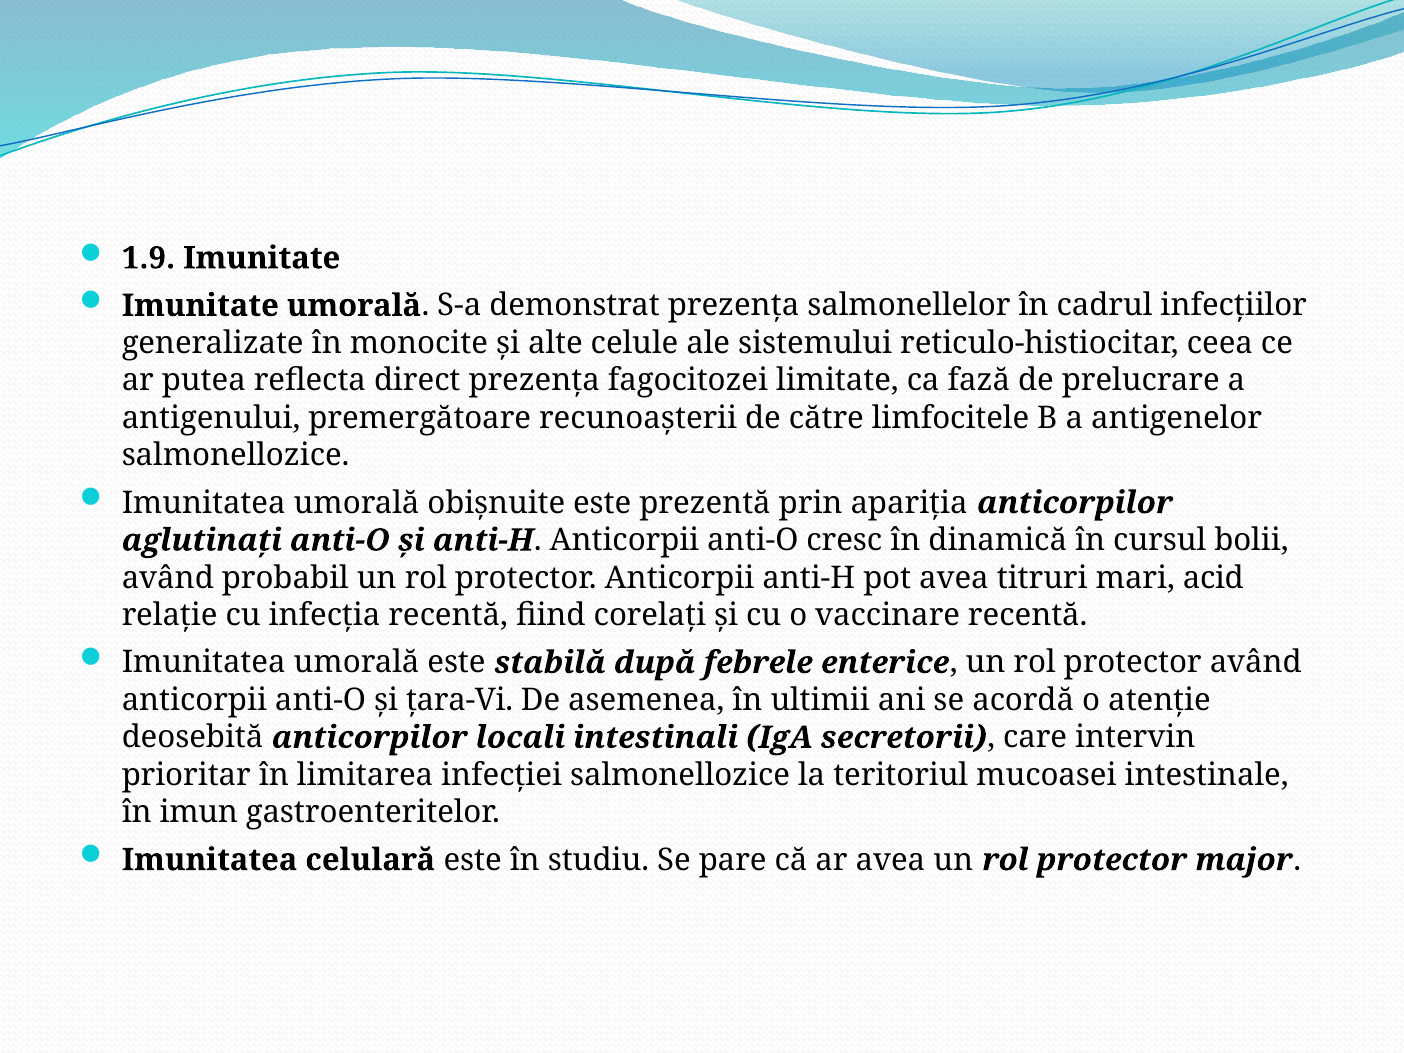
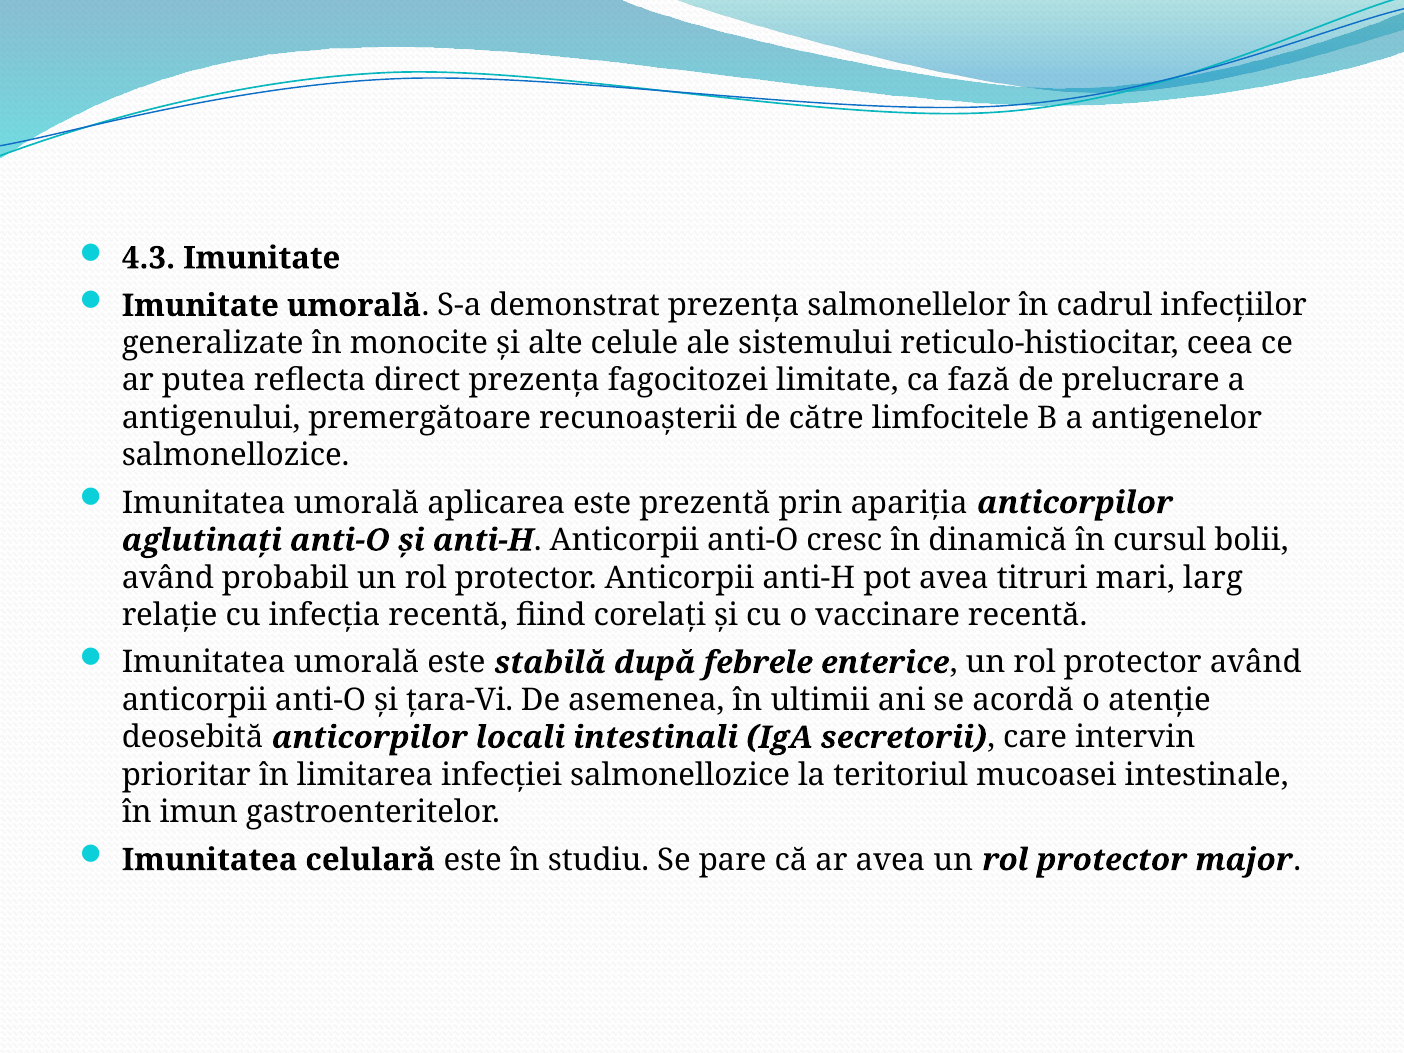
1.9: 1.9 -> 4.3
obişnuite: obişnuite -> aplicarea
acid: acid -> larg
